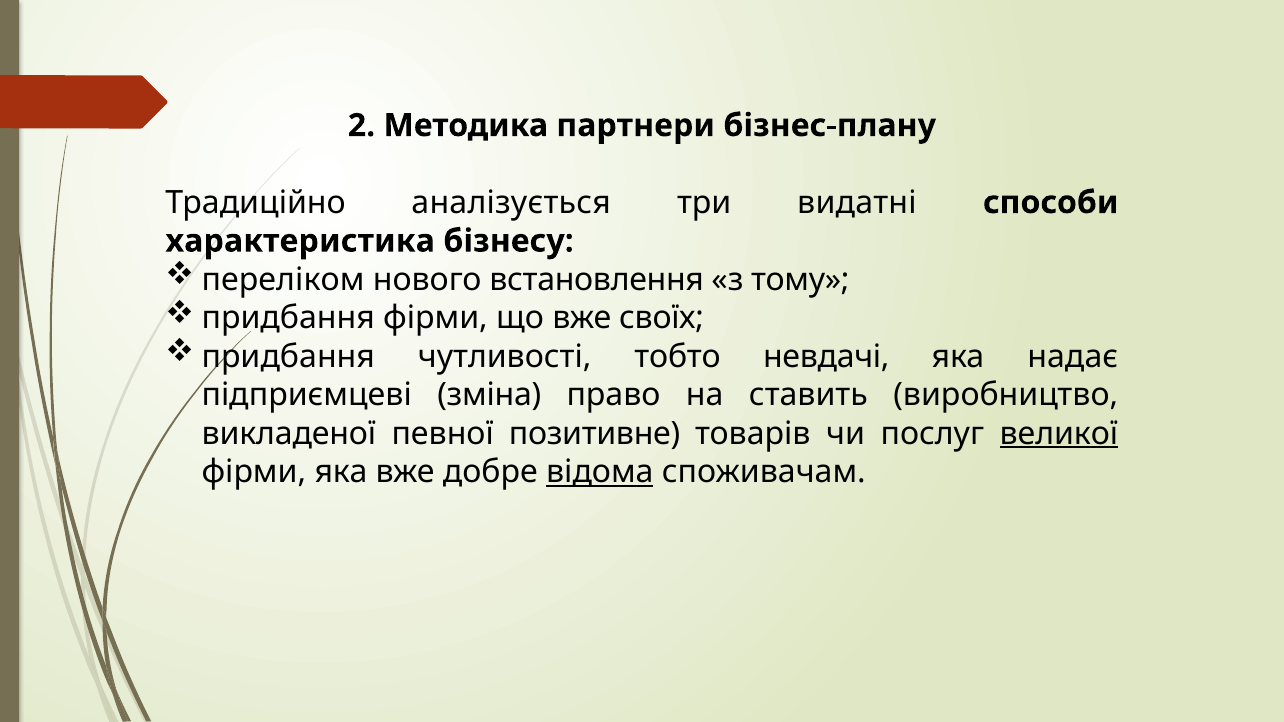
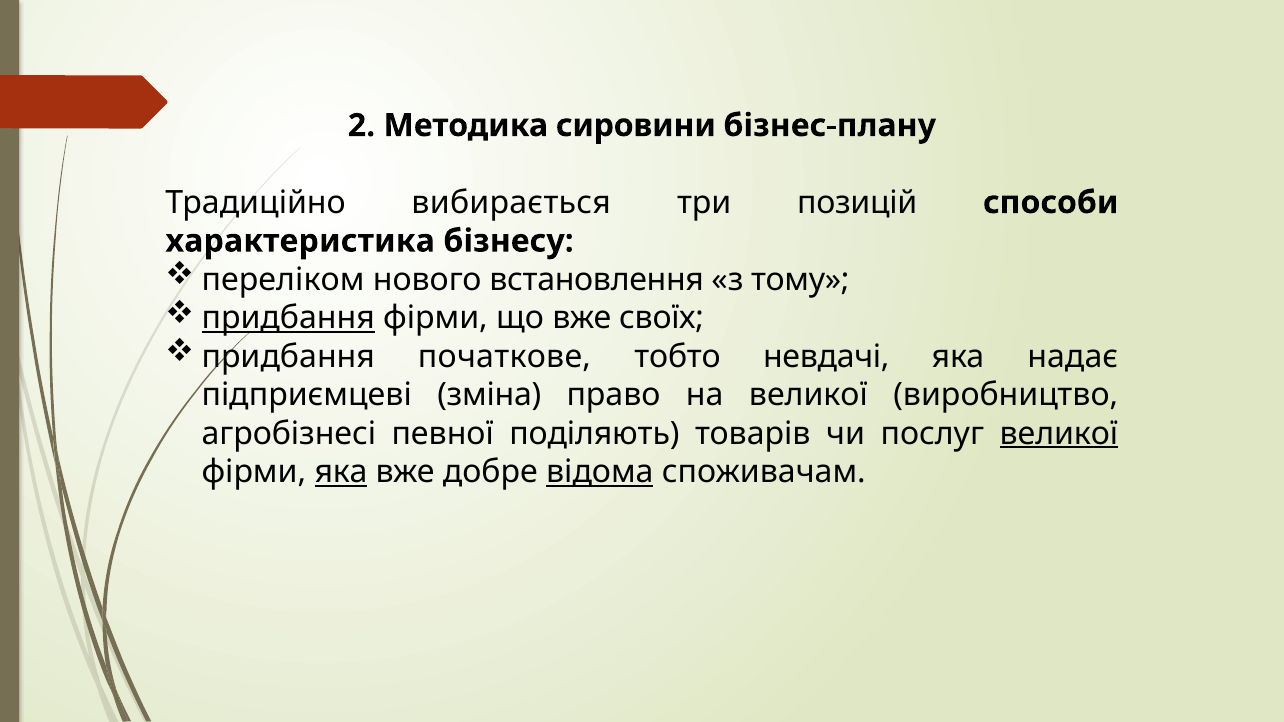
партнери: партнери -> сировини
аналізується: аналізується -> вибирається
видатні: видатні -> позицій
придбання at (288, 318) underline: none -> present
чутливості: чутливості -> початкове
на ставить: ставить -> великої
викладеної: викладеної -> агробізнесі
позитивне: позитивне -> поділяють
яка at (341, 472) underline: none -> present
